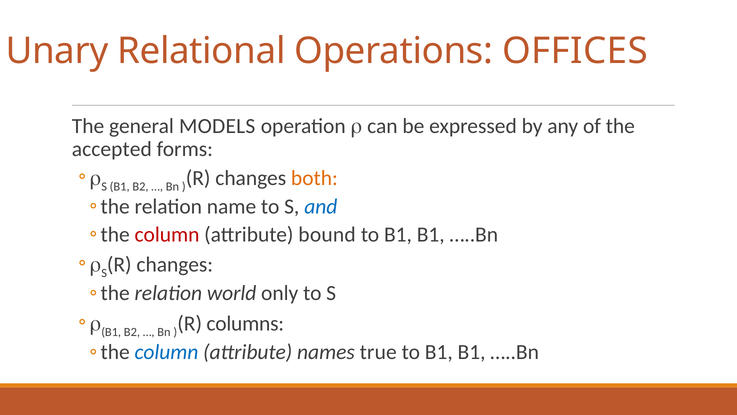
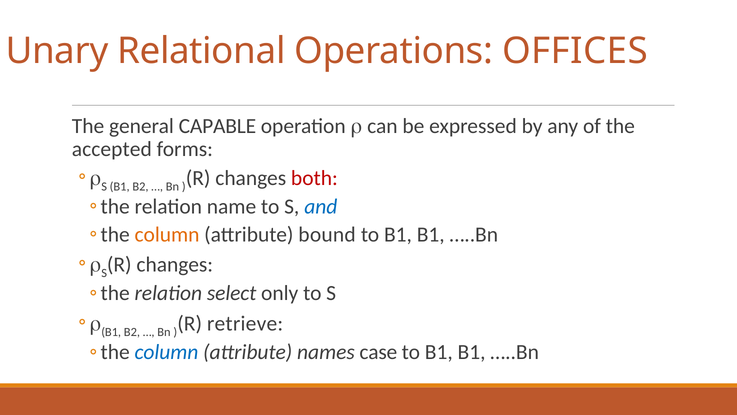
MODELS: MODELS -> CAPABLE
both colour: orange -> red
column at (167, 234) colour: red -> orange
world: world -> select
columns: columns -> retrieve
true: true -> case
